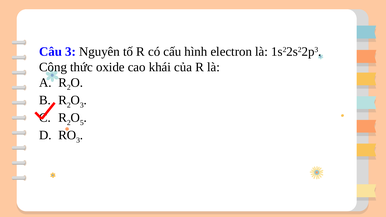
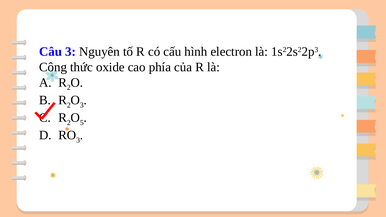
khái: khái -> phía
